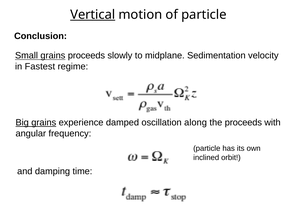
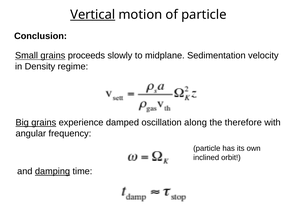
Fastest: Fastest -> Density
the proceeds: proceeds -> therefore
damping underline: none -> present
